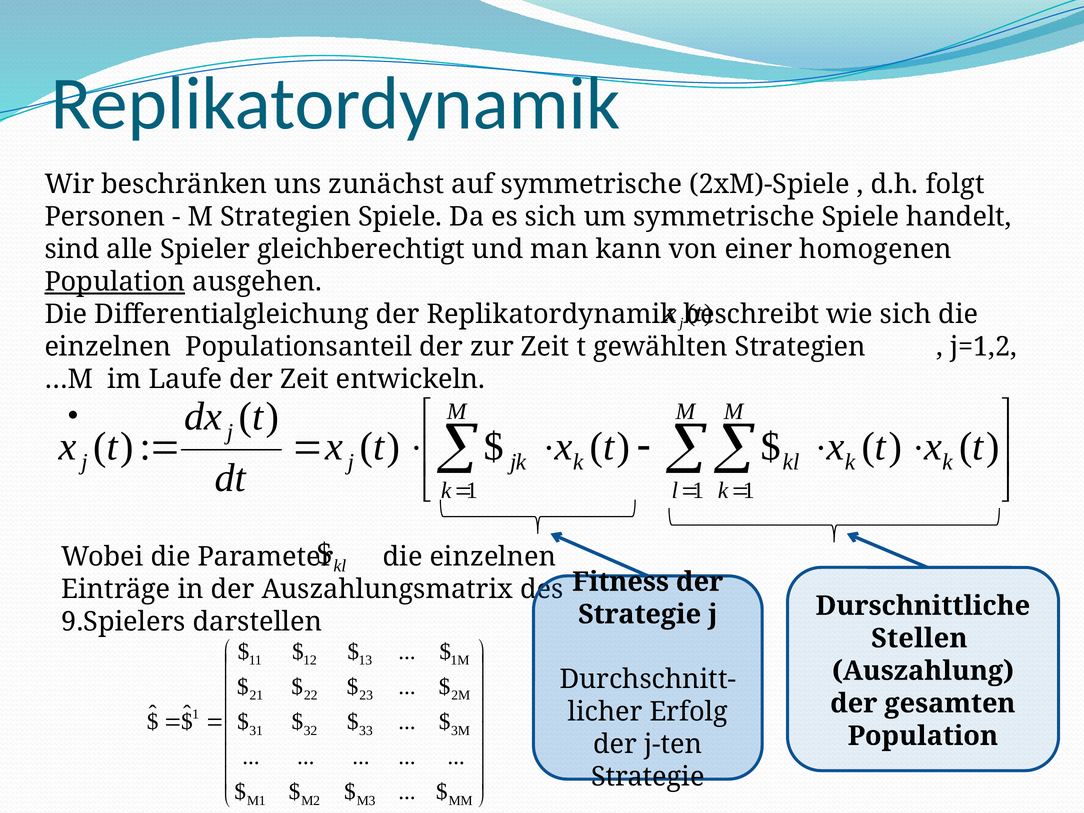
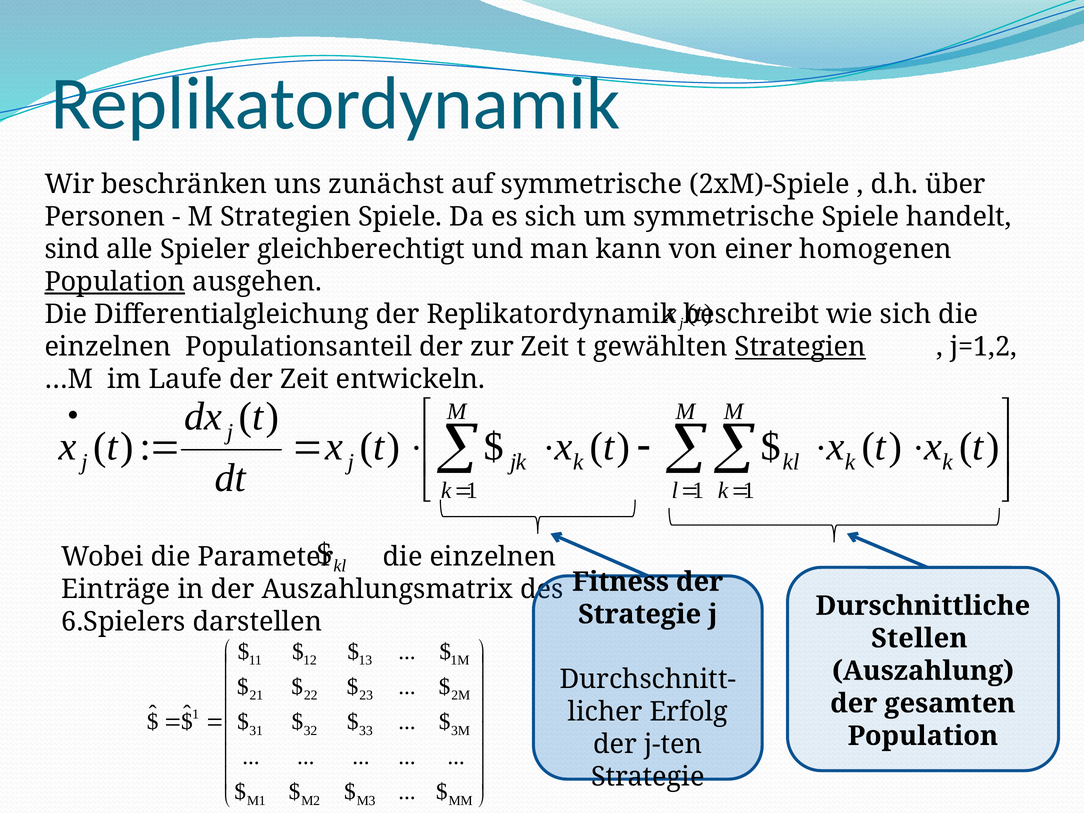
folgt: folgt -> über
Strategien at (800, 347) underline: none -> present
9.Spielers: 9.Spielers -> 6.Spielers
